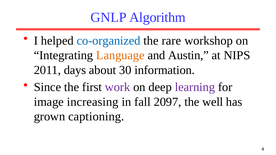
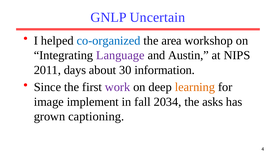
Algorithm: Algorithm -> Uncertain
rare: rare -> area
Language colour: orange -> purple
learning colour: purple -> orange
increasing: increasing -> implement
2097: 2097 -> 2034
well: well -> asks
